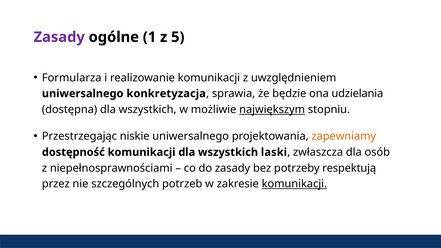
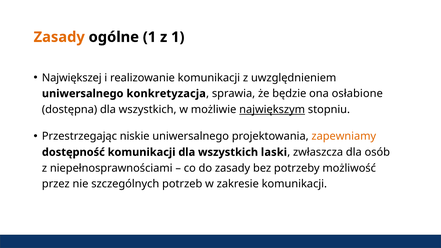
Zasady at (59, 37) colour: purple -> orange
z 5: 5 -> 1
Formularza: Formularza -> Największej
udzielania: udzielania -> osłabione
respektują: respektują -> możliwość
komunikacji at (294, 184) underline: present -> none
